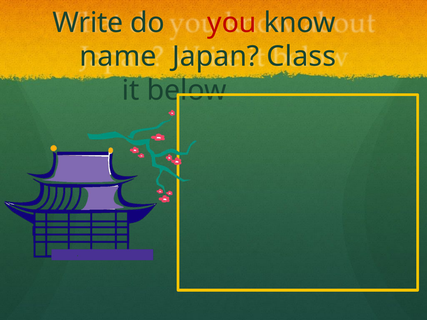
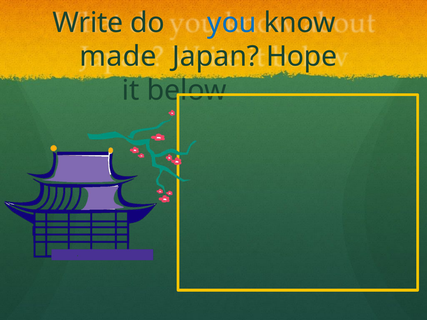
you colour: red -> blue
name: name -> made
Class: Class -> Hope
